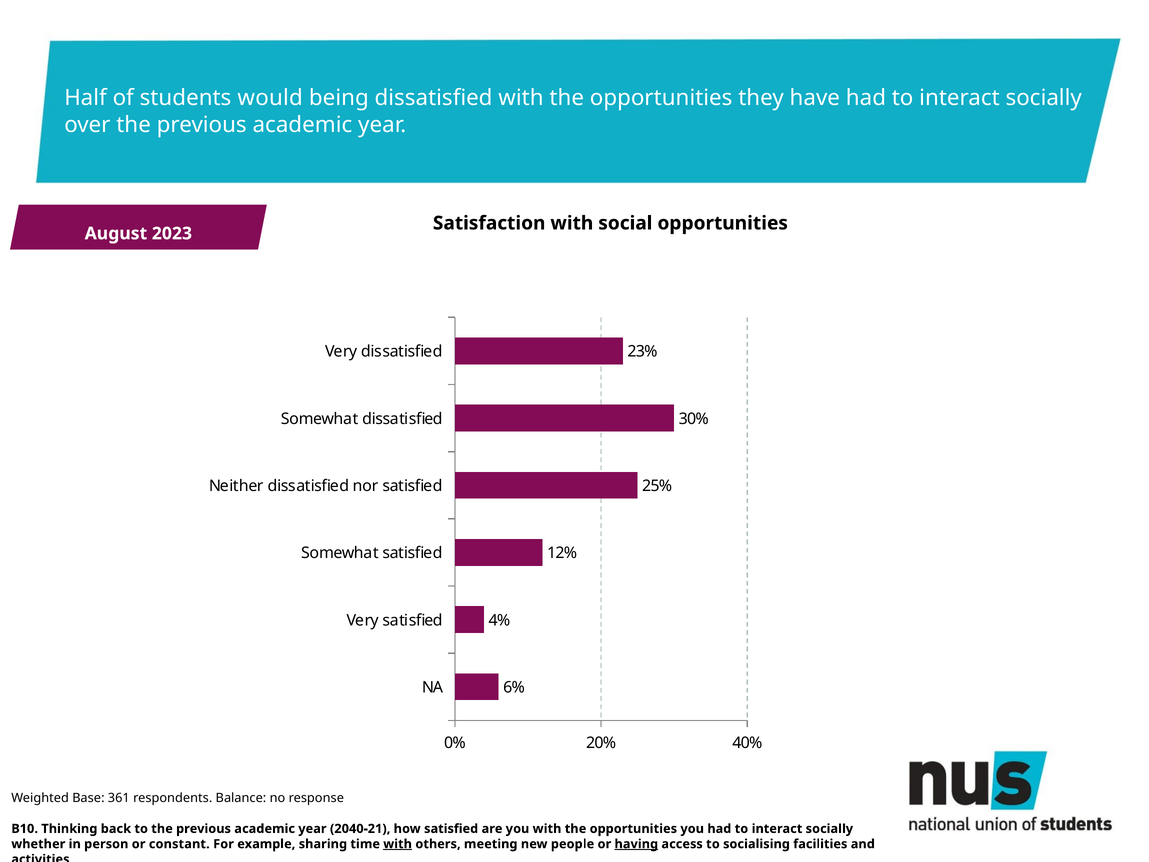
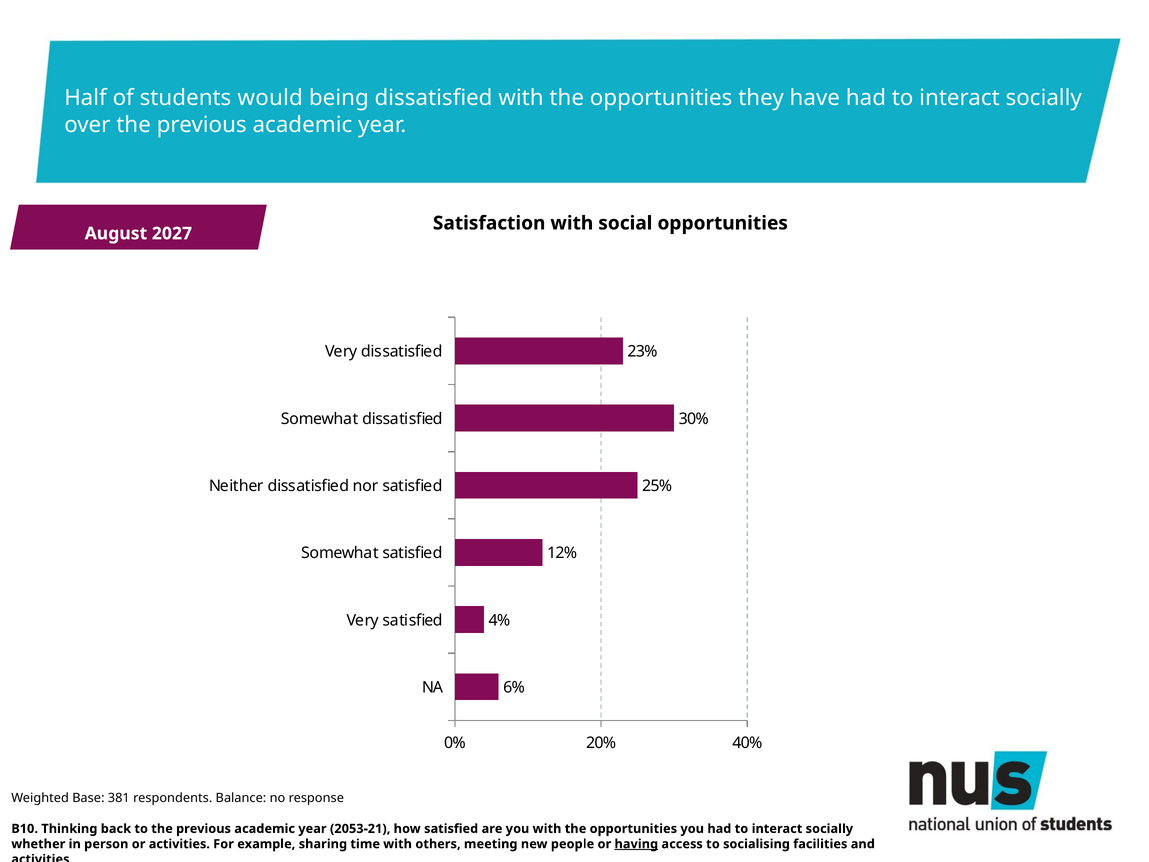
2023: 2023 -> 2027
361: 361 -> 381
2040-21: 2040-21 -> 2053-21
or constant: constant -> activities
with at (398, 844) underline: present -> none
